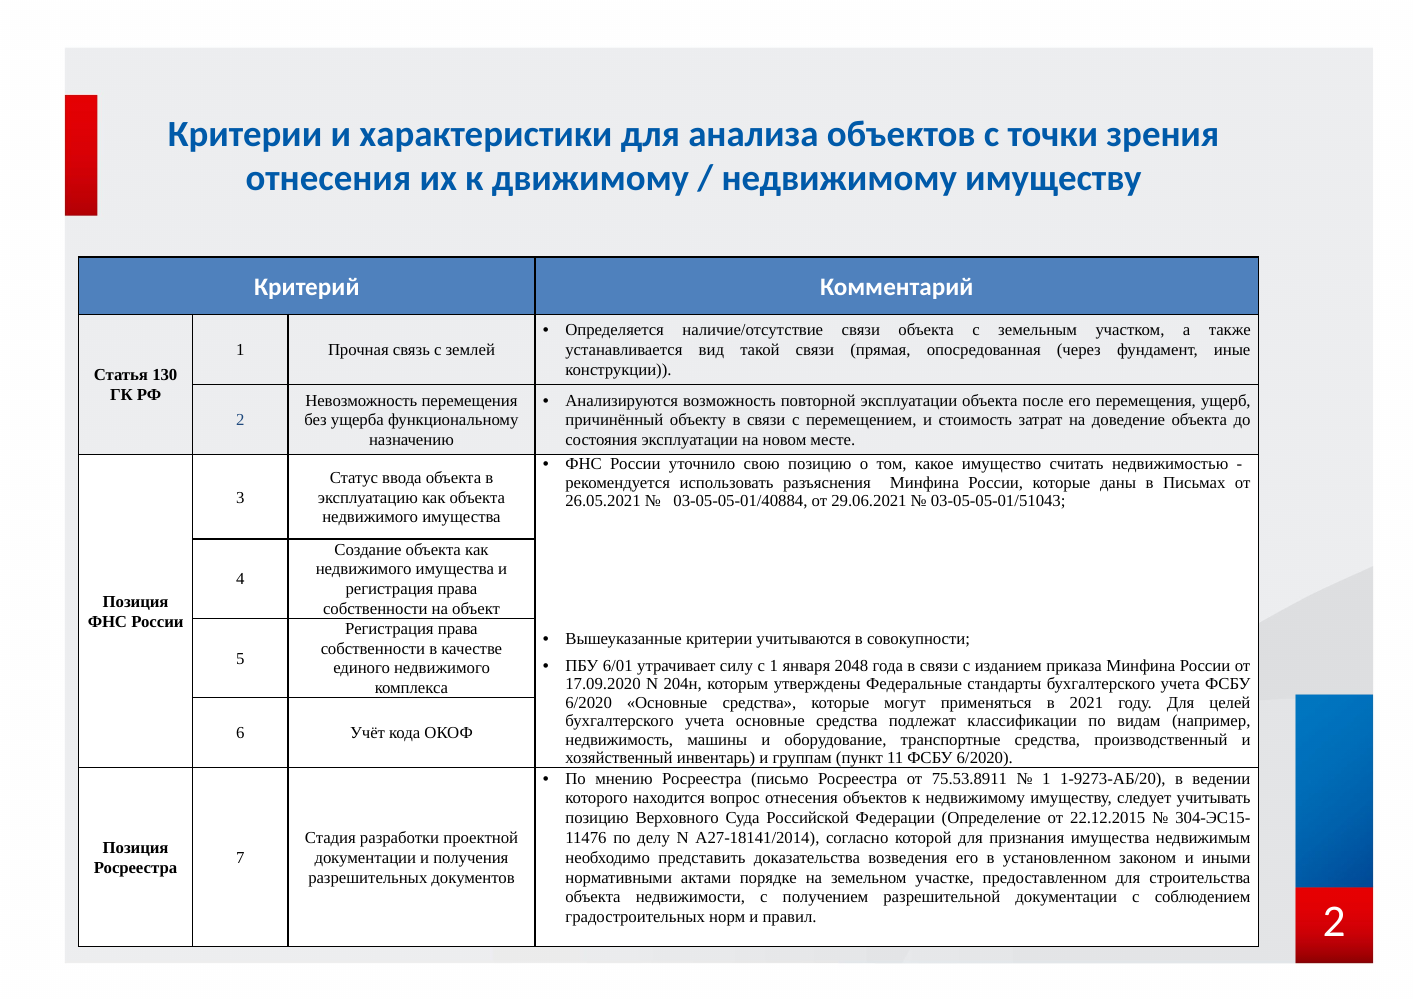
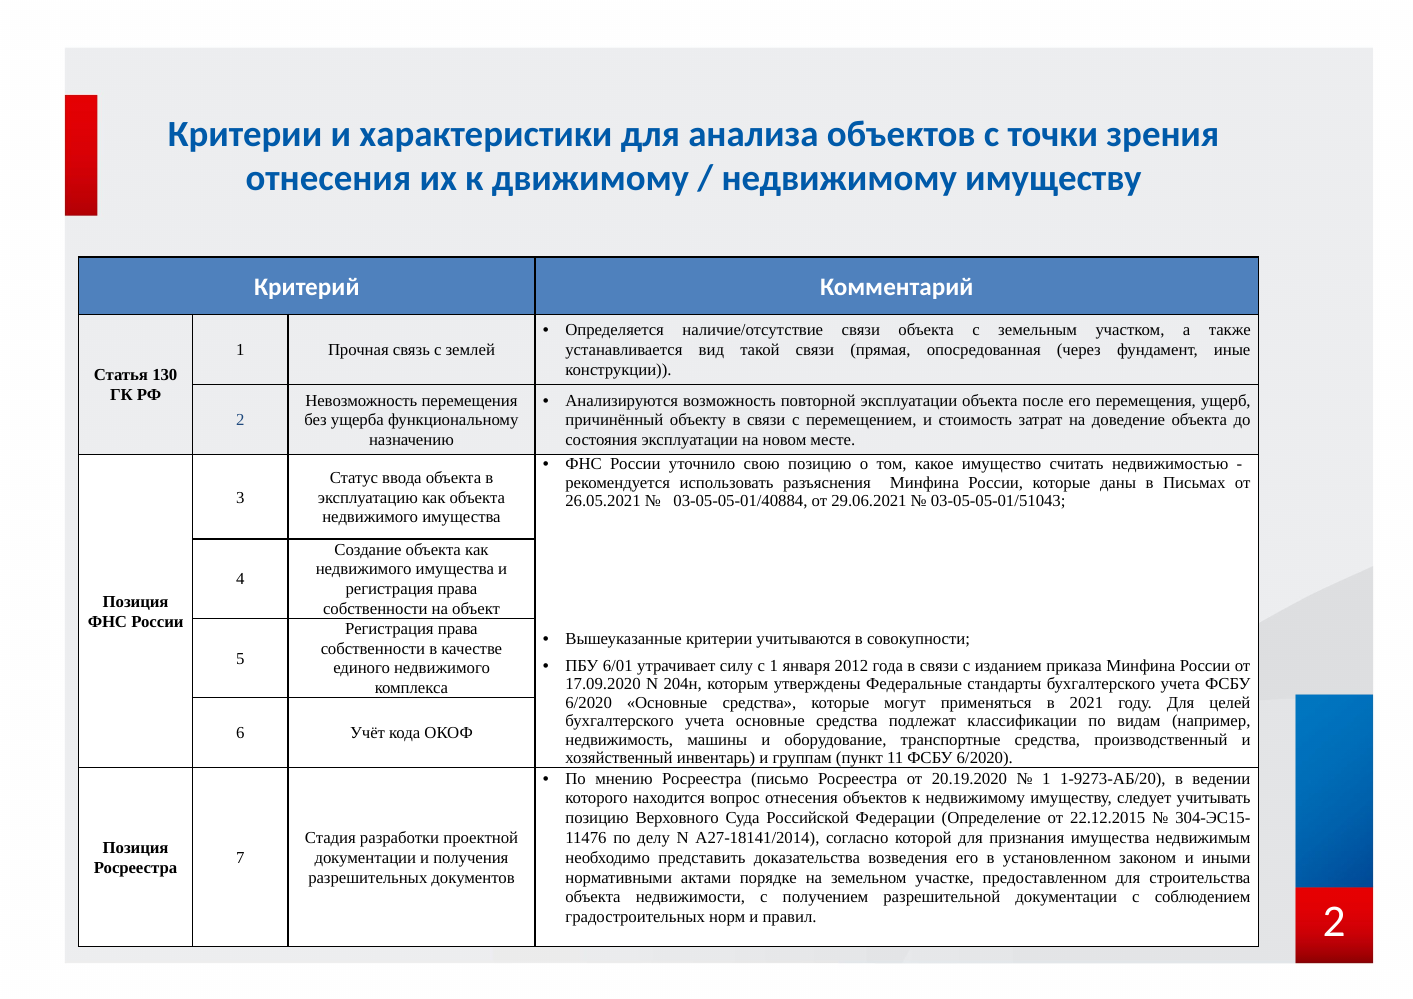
2048: 2048 -> 2012
75.53.8911: 75.53.8911 -> 20.19.2020
